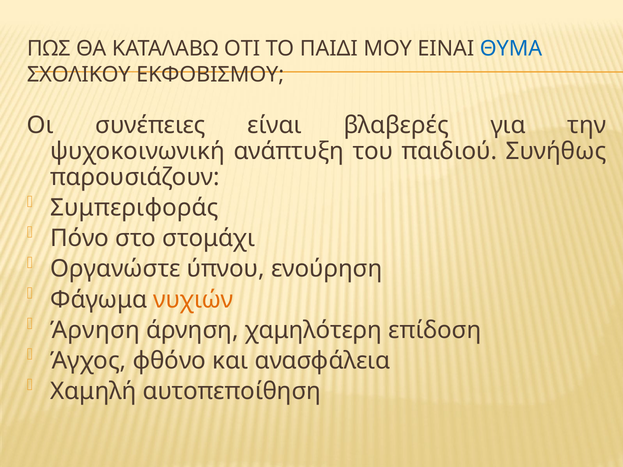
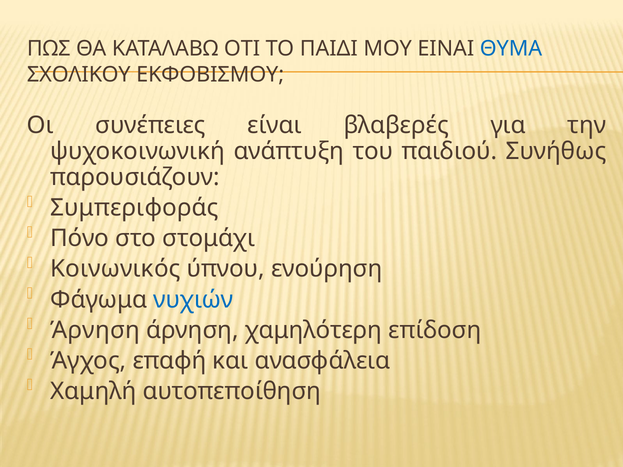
Οργανώστε: Οργανώστε -> Κοινωνικός
νυχιών colour: orange -> blue
φθόνο: φθόνο -> επαφή
